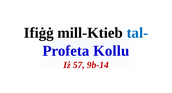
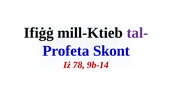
tal- colour: blue -> purple
Kollu: Kollu -> Skont
57: 57 -> 78
